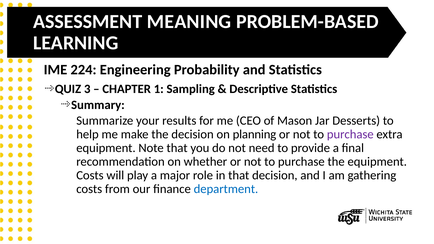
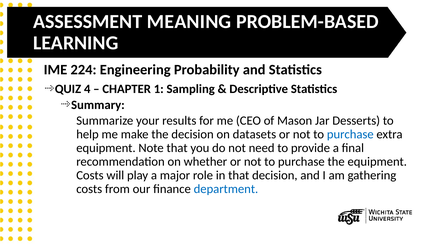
3: 3 -> 4
planning: planning -> datasets
purchase at (350, 135) colour: purple -> blue
